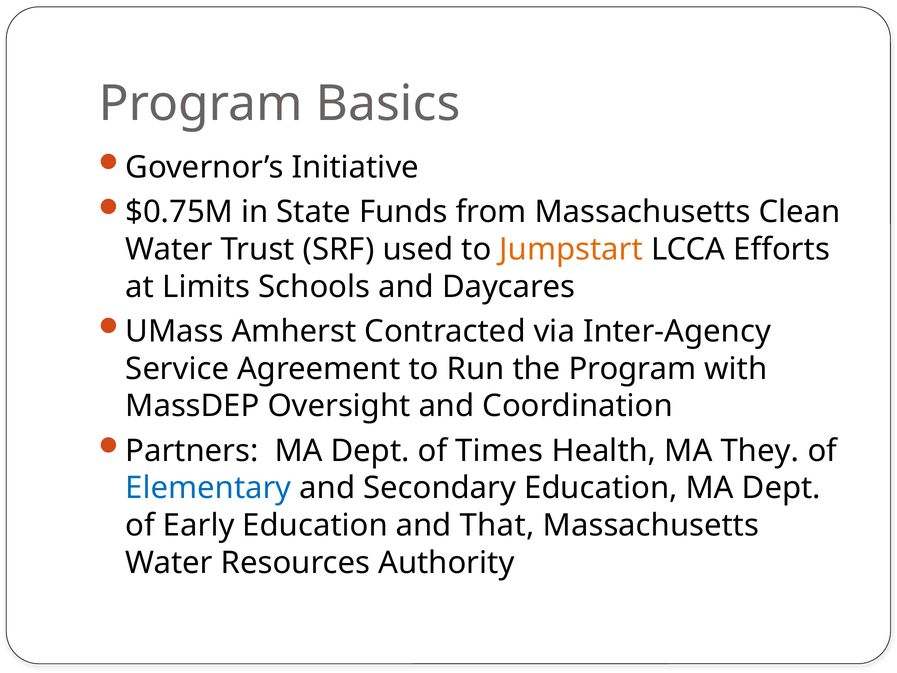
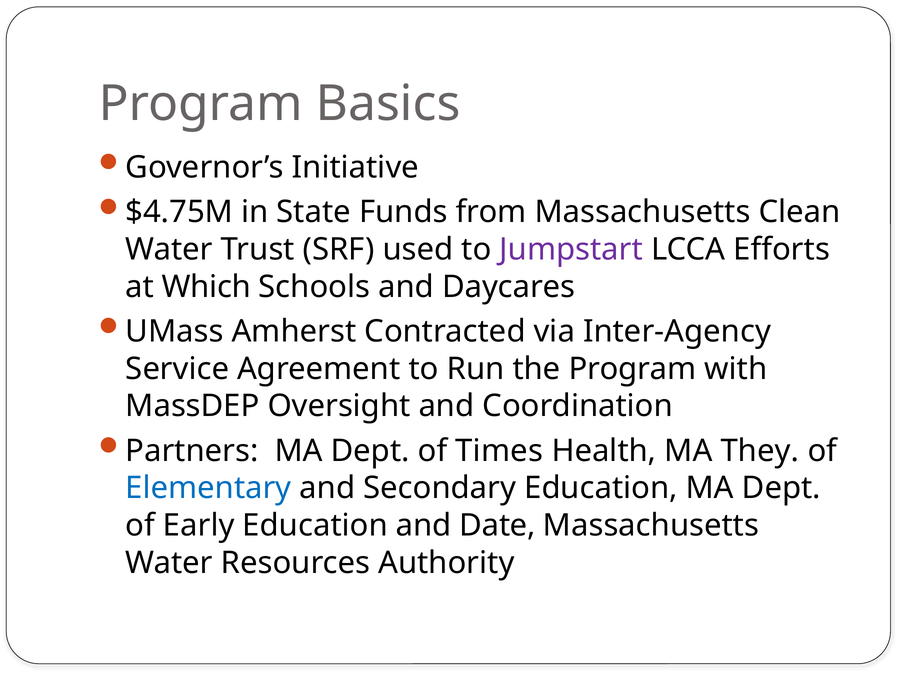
$0.75M: $0.75M -> $4.75M
Jumpstart colour: orange -> purple
Limits: Limits -> Which
That: That -> Date
